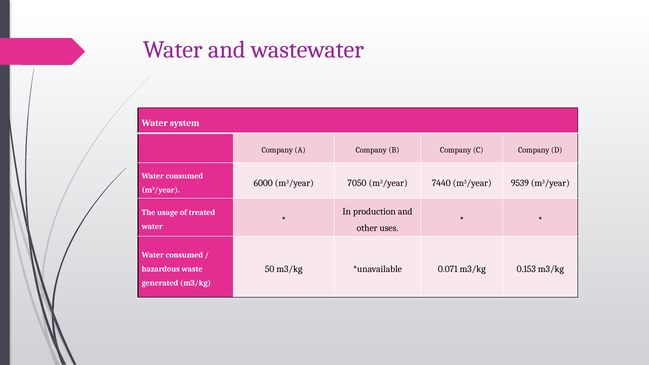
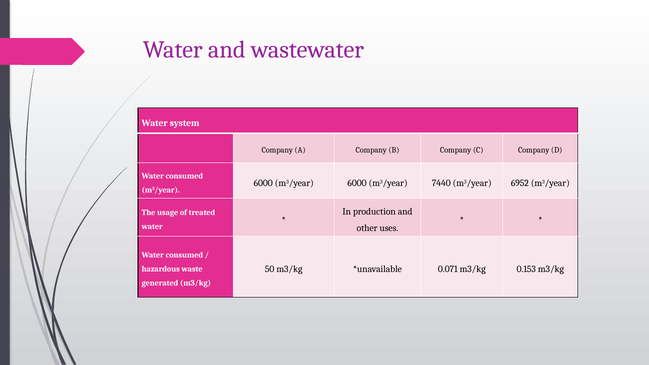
6000 m3/year 7050: 7050 -> 6000
9539: 9539 -> 6952
